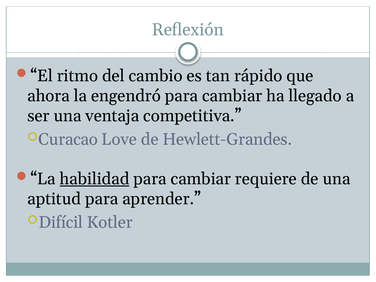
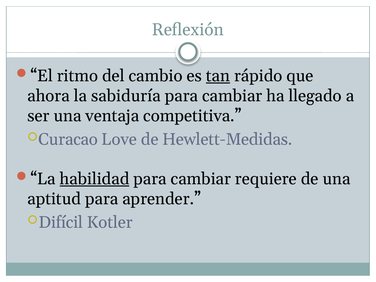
tan underline: none -> present
engendró: engendró -> sabiduría
Hewlett-Grandes: Hewlett-Grandes -> Hewlett-Medidas
